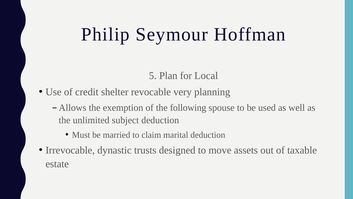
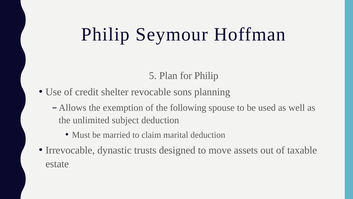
for Local: Local -> Philip
very: very -> sons
